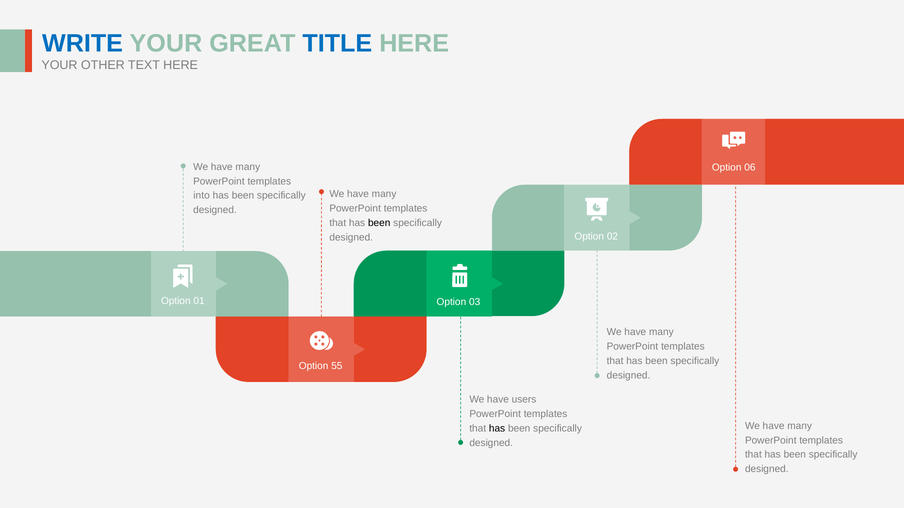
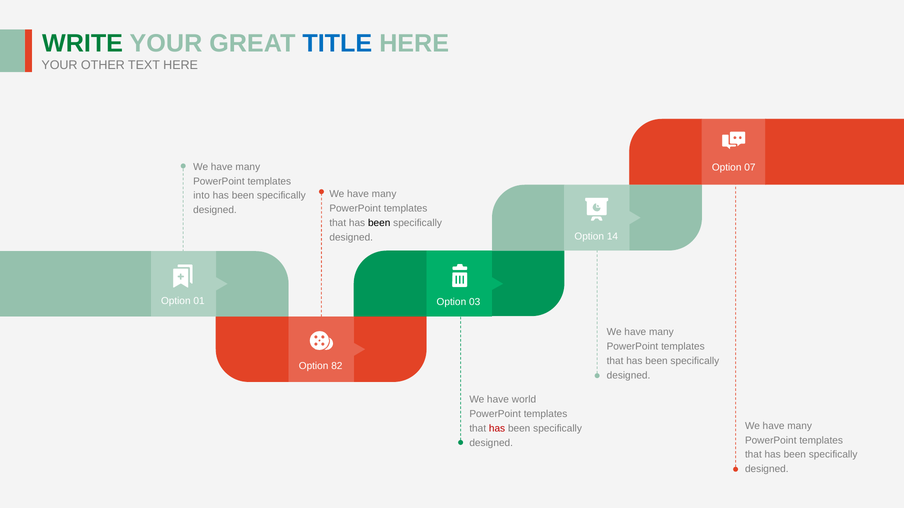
WRITE colour: blue -> green
06: 06 -> 07
02: 02 -> 14
55: 55 -> 82
users: users -> world
has at (497, 429) colour: black -> red
